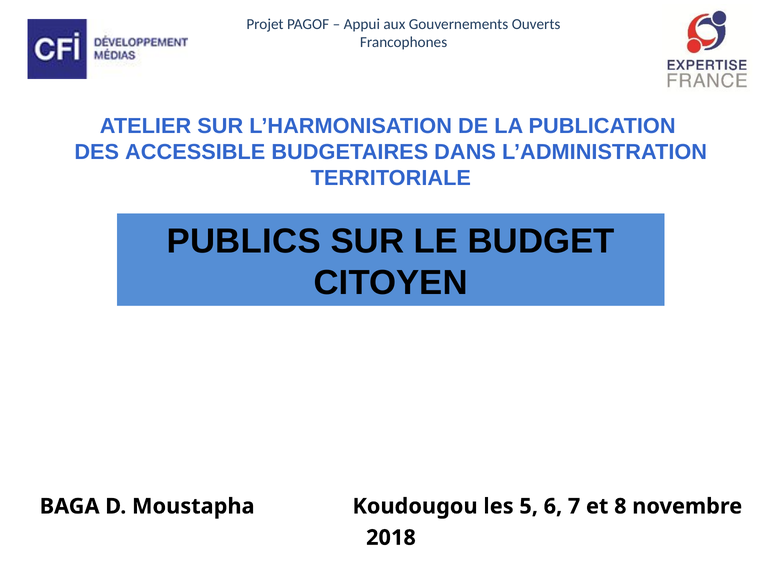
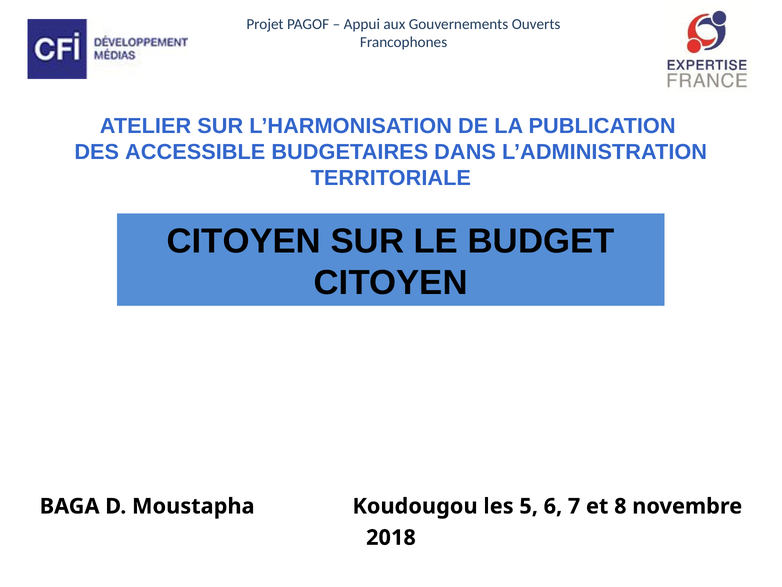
PUBLICS at (244, 241): PUBLICS -> CITOYEN
